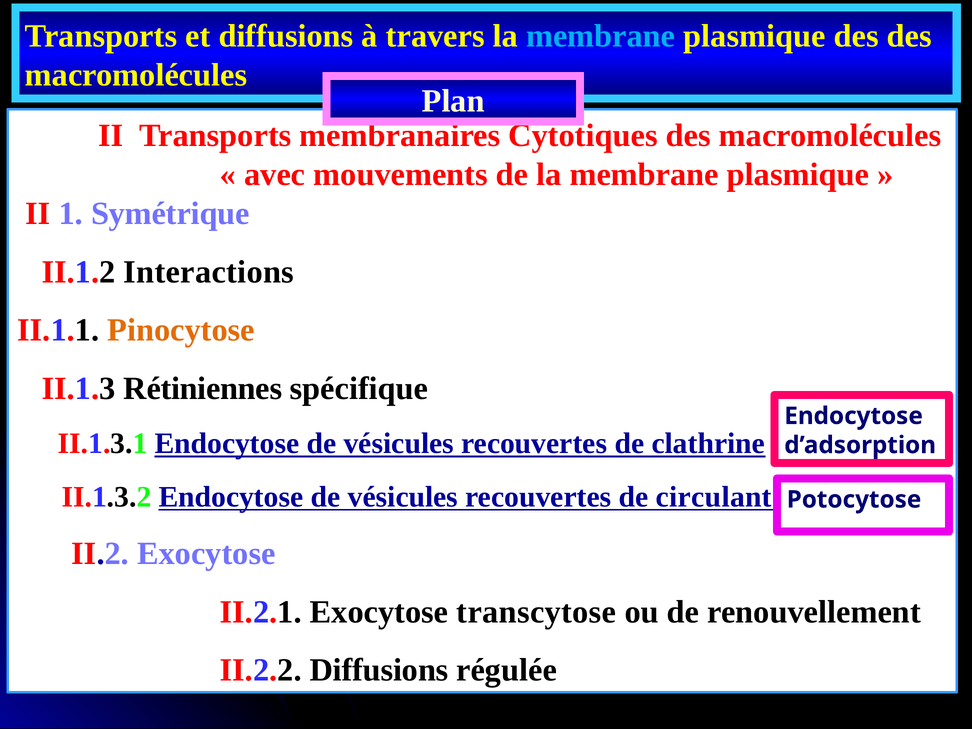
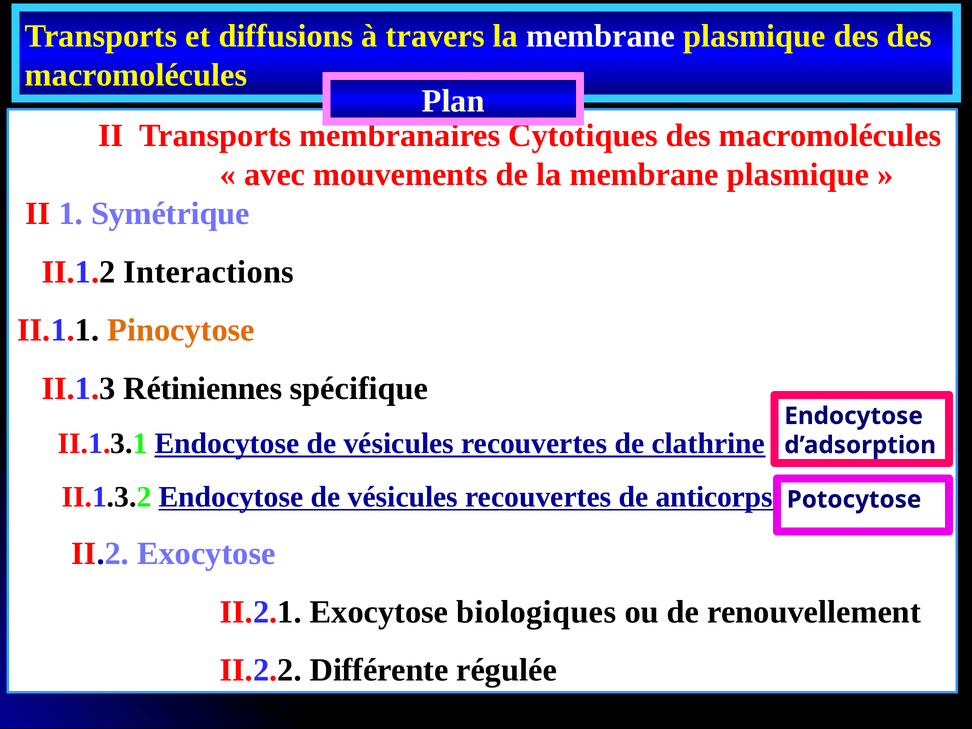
membrane at (601, 36) colour: light blue -> white
circulant: circulant -> anticorps
transcytose: transcytose -> biologiques
II.2.2 Diffusions: Diffusions -> Différente
